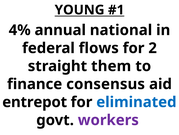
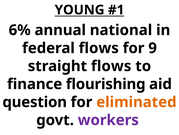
4%: 4% -> 6%
2: 2 -> 9
straight them: them -> flows
consensus: consensus -> flourishing
entrepot: entrepot -> question
eliminated colour: blue -> orange
